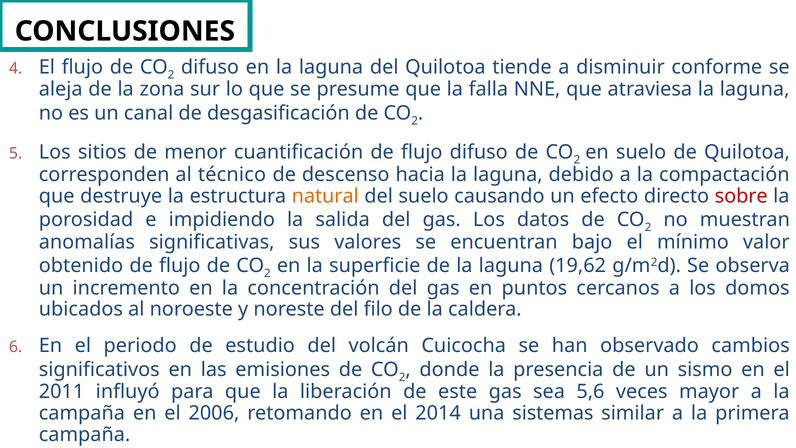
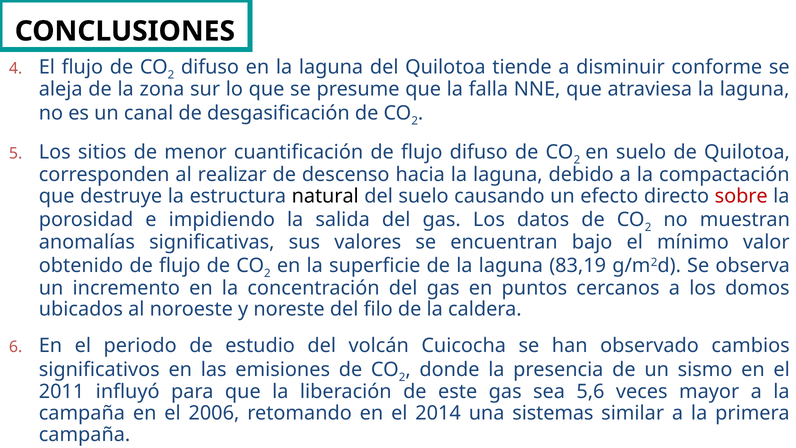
técnico: técnico -> realizar
natural colour: orange -> black
19,62: 19,62 -> 83,19
